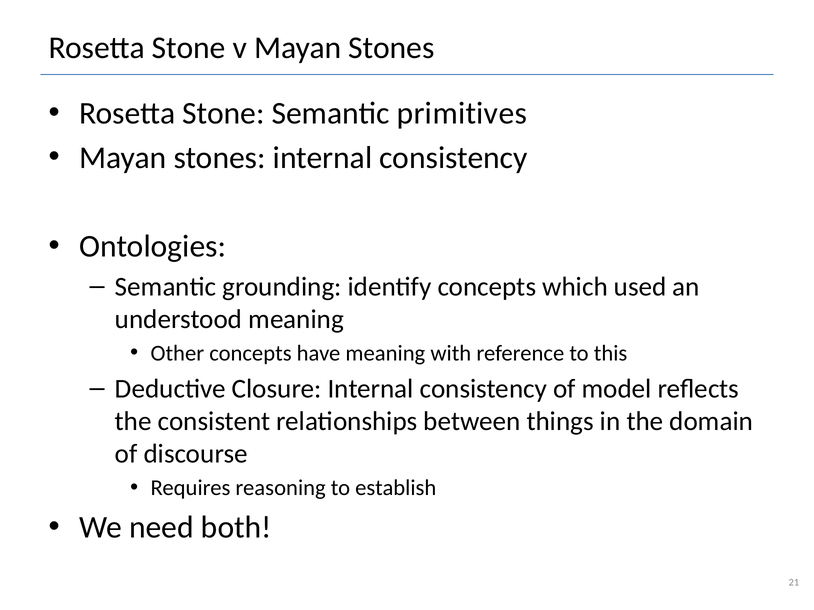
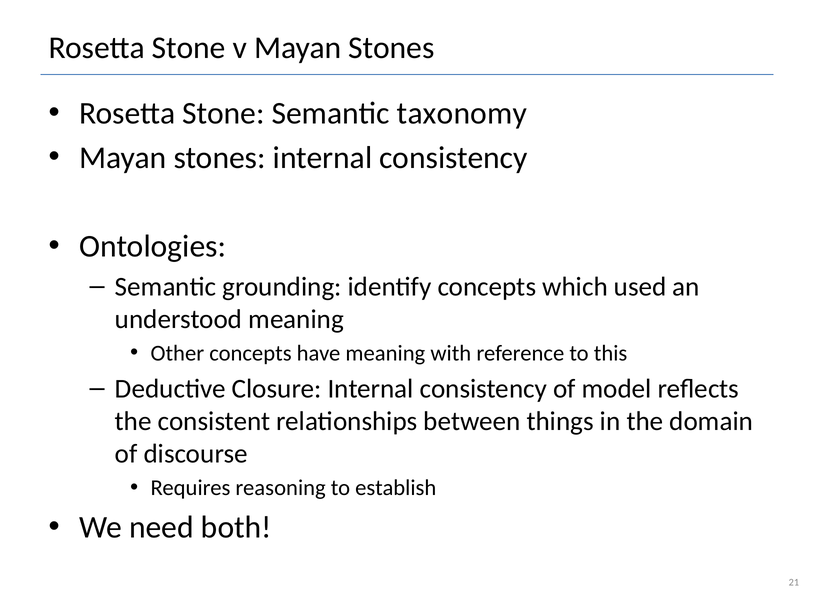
primitives: primitives -> taxonomy
